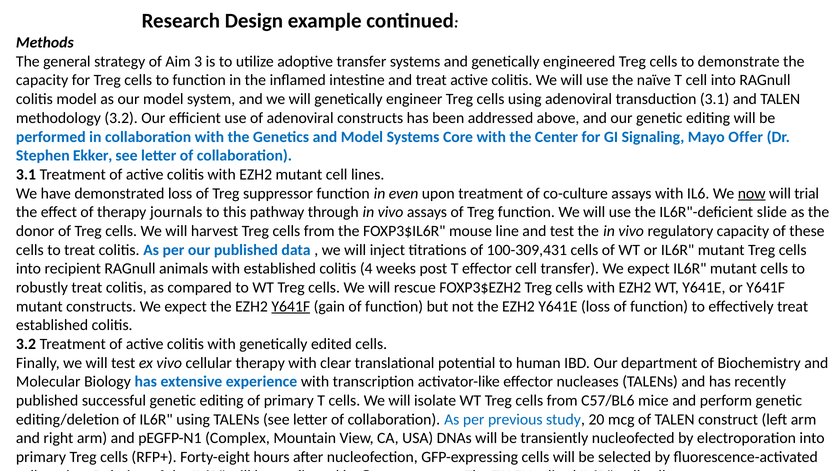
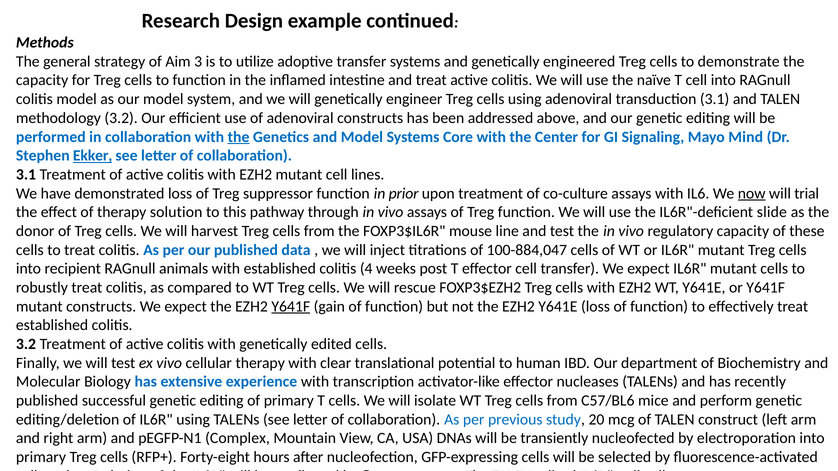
the at (239, 137) underline: none -> present
Offer: Offer -> Mind
Ekker underline: none -> present
even: even -> prior
journals: journals -> solution
100-309,431: 100-309,431 -> 100-884,047
